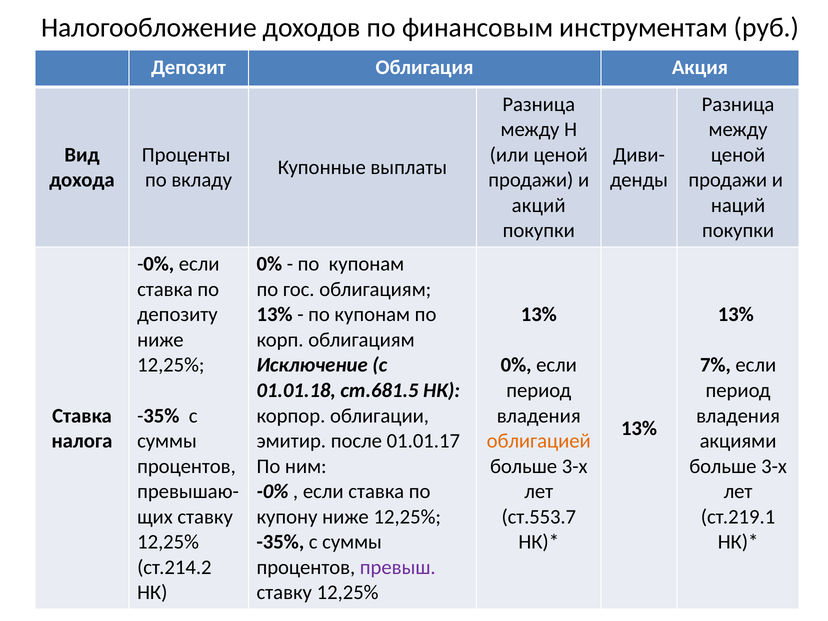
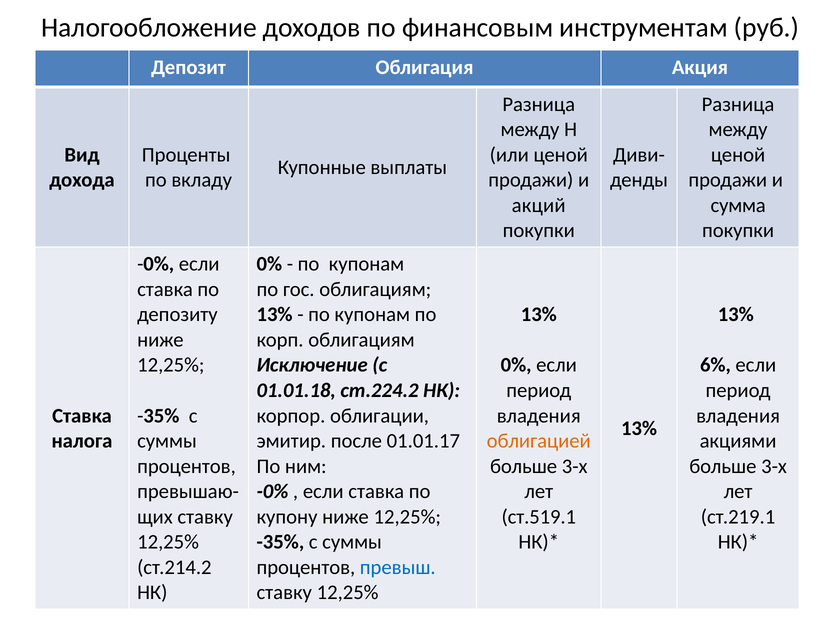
наций: наций -> сумма
7%: 7% -> 6%
ст.681.5: ст.681.5 -> ст.224.2
ст.553.7: ст.553.7 -> ст.519.1
превыш colour: purple -> blue
